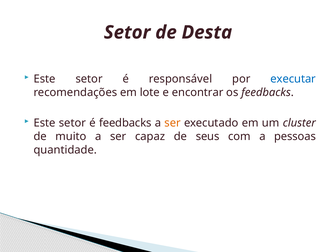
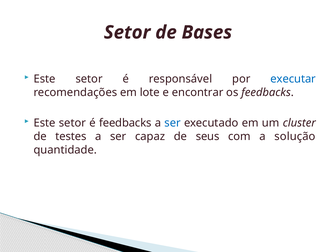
Desta: Desta -> Bases
ser at (173, 123) colour: orange -> blue
muito: muito -> testes
pessoas: pessoas -> solução
